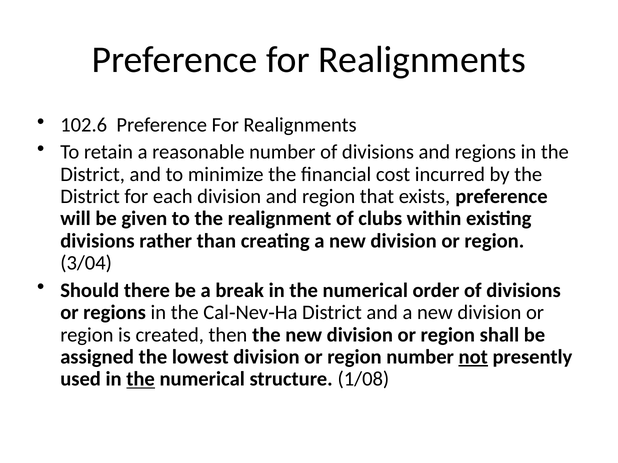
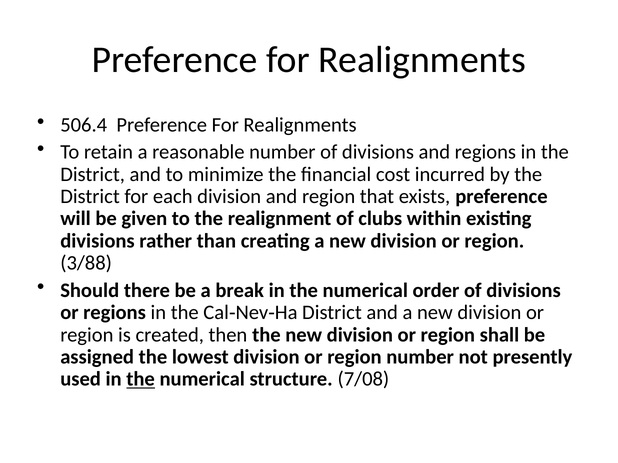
102.6: 102.6 -> 506.4
3/04: 3/04 -> 3/88
not underline: present -> none
1/08: 1/08 -> 7/08
